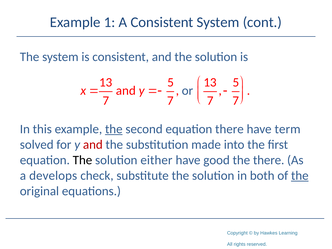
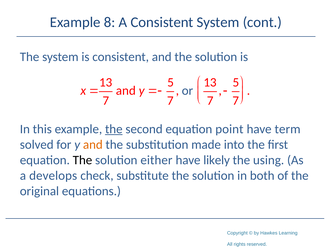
1: 1 -> 8
equation there: there -> point
and at (93, 145) colour: red -> orange
good: good -> likely
the there: there -> using
the at (300, 176) underline: present -> none
